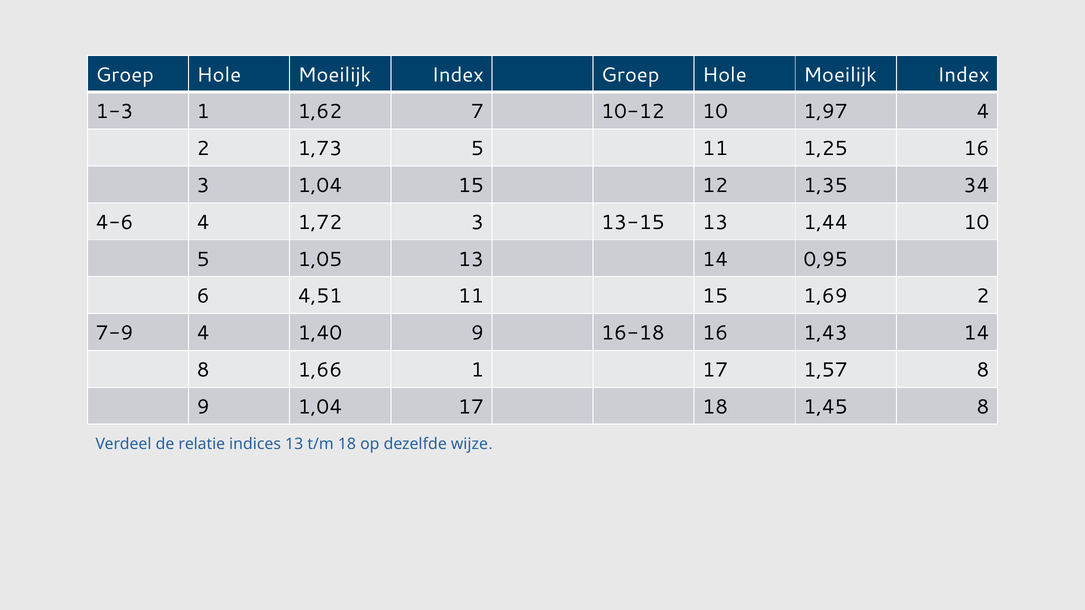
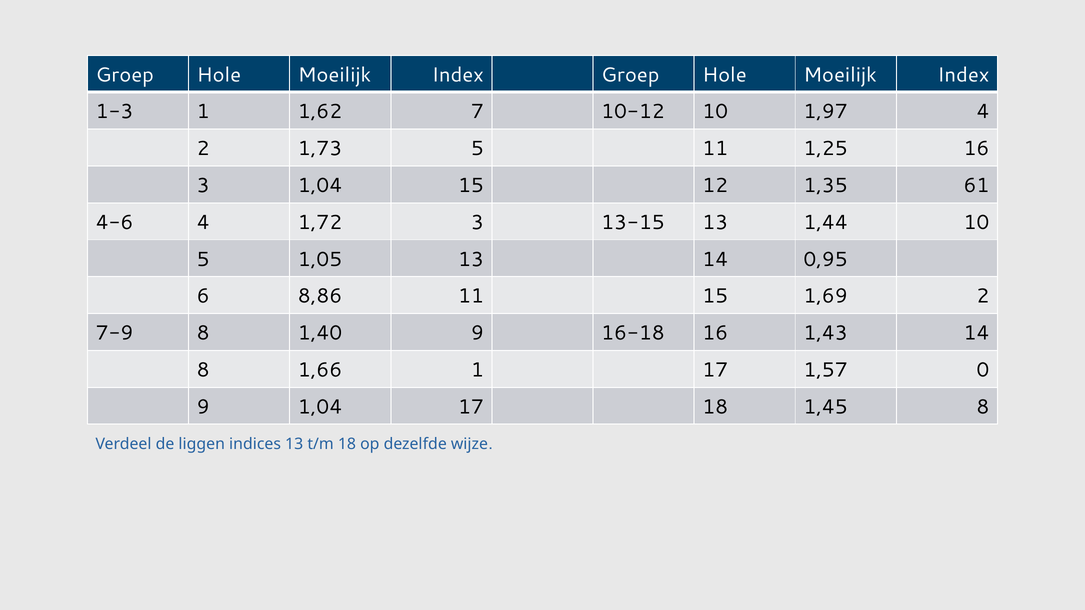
34: 34 -> 61
4,51: 4,51 -> 8,86
7-9 4: 4 -> 8
1,57 8: 8 -> 0
relatie: relatie -> liggen
